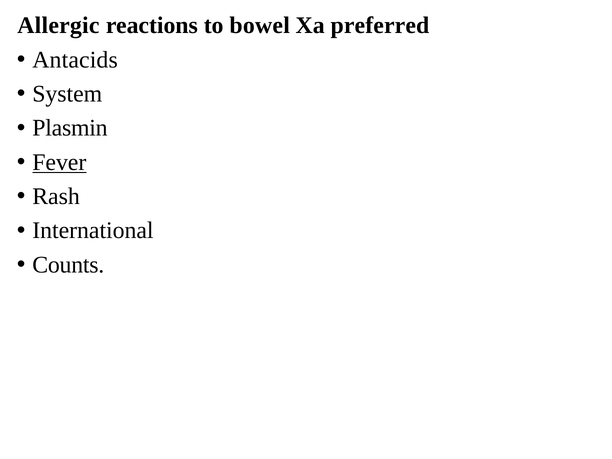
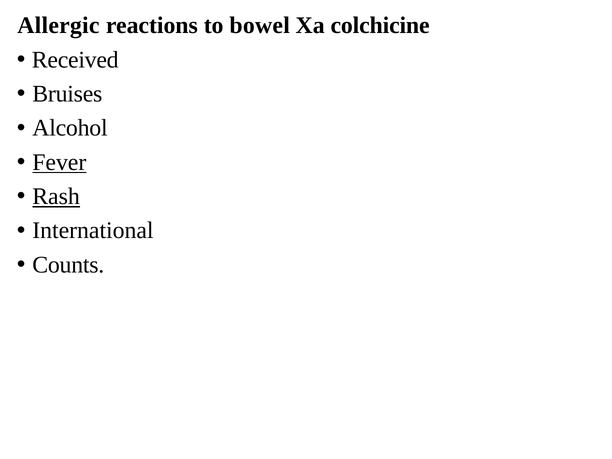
preferred: preferred -> colchicine
Antacids: Antacids -> Received
System: System -> Bruises
Plasmin: Plasmin -> Alcohol
Rash underline: none -> present
